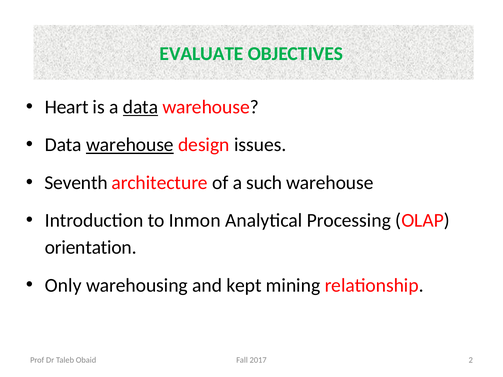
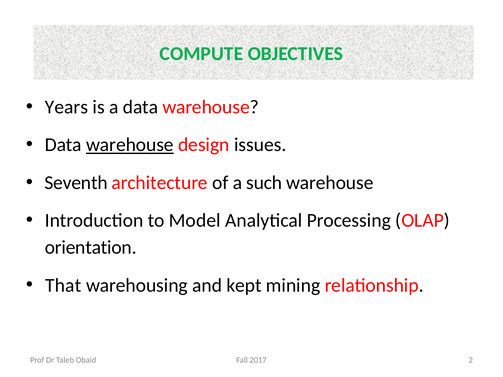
EVALUATE: EVALUATE -> COMPUTE
Heart: Heart -> Years
data at (140, 107) underline: present -> none
Inmon: Inmon -> Model
Only: Only -> That
